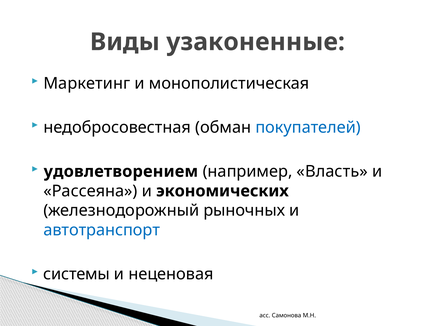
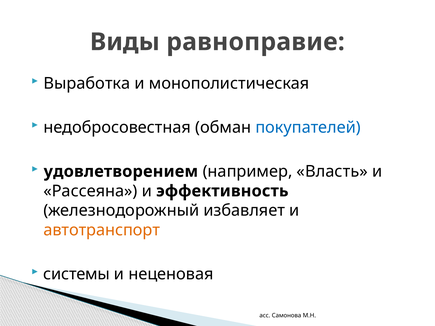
узаконенные: узаконенные -> равноправие
Маркетинг: Маркетинг -> Выработка
экономических: экономических -> эффективность
рыночных: рыночных -> избавляет
автотранспорт colour: blue -> orange
